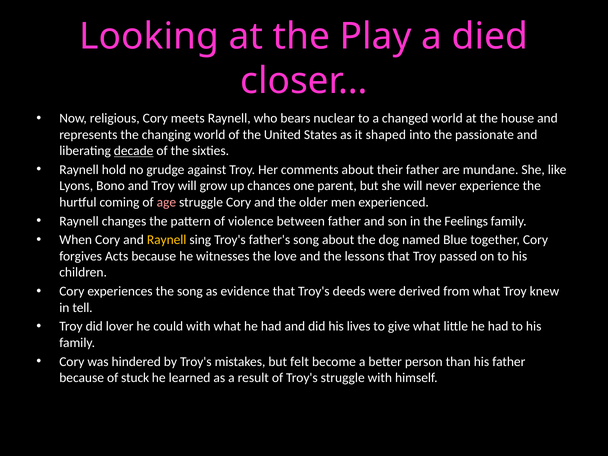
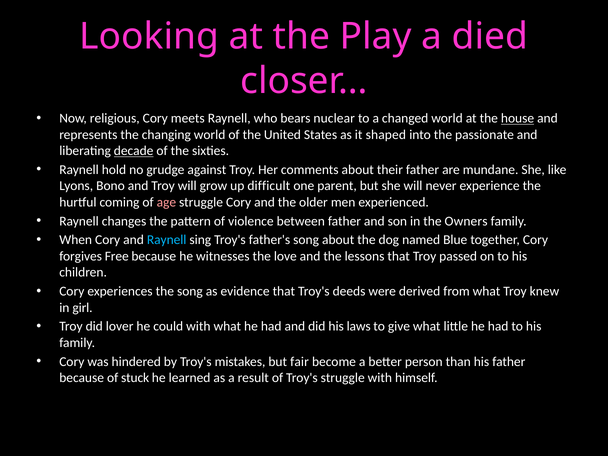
house underline: none -> present
chances: chances -> difficult
Feelings: Feelings -> Owners
Raynell at (167, 240) colour: yellow -> light blue
Acts: Acts -> Free
tell: tell -> girl
lives: lives -> laws
felt: felt -> fair
